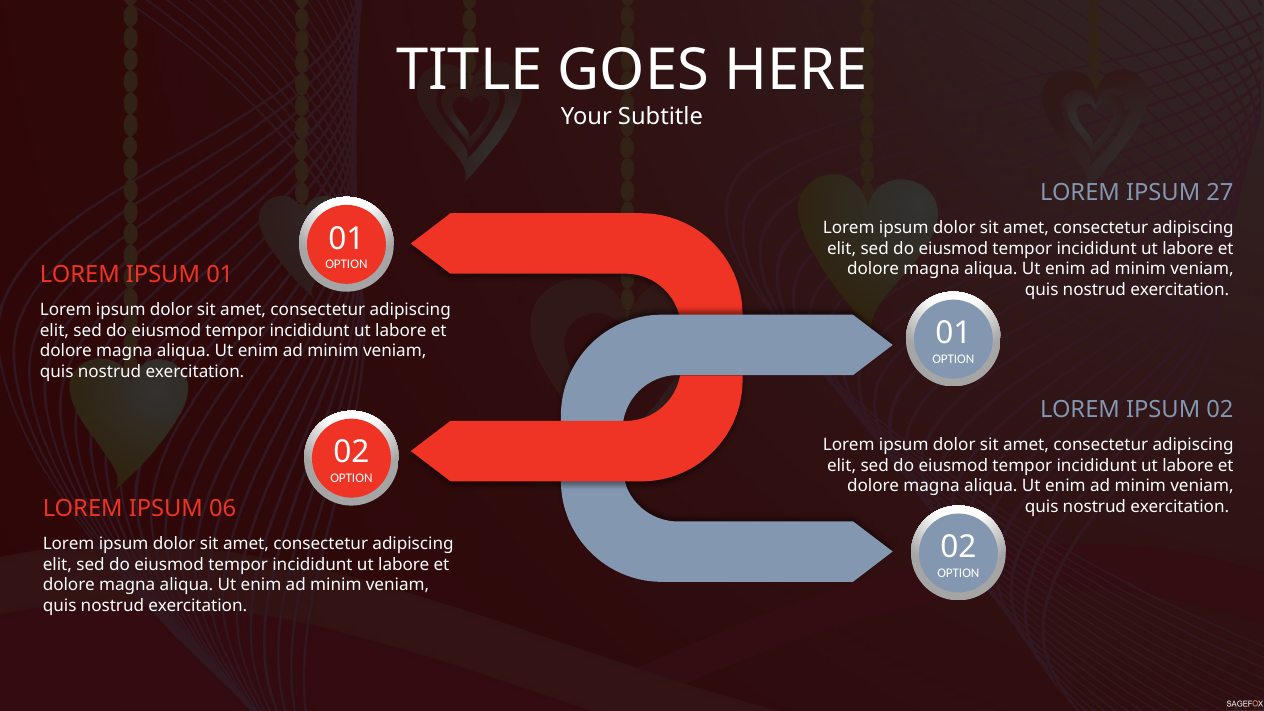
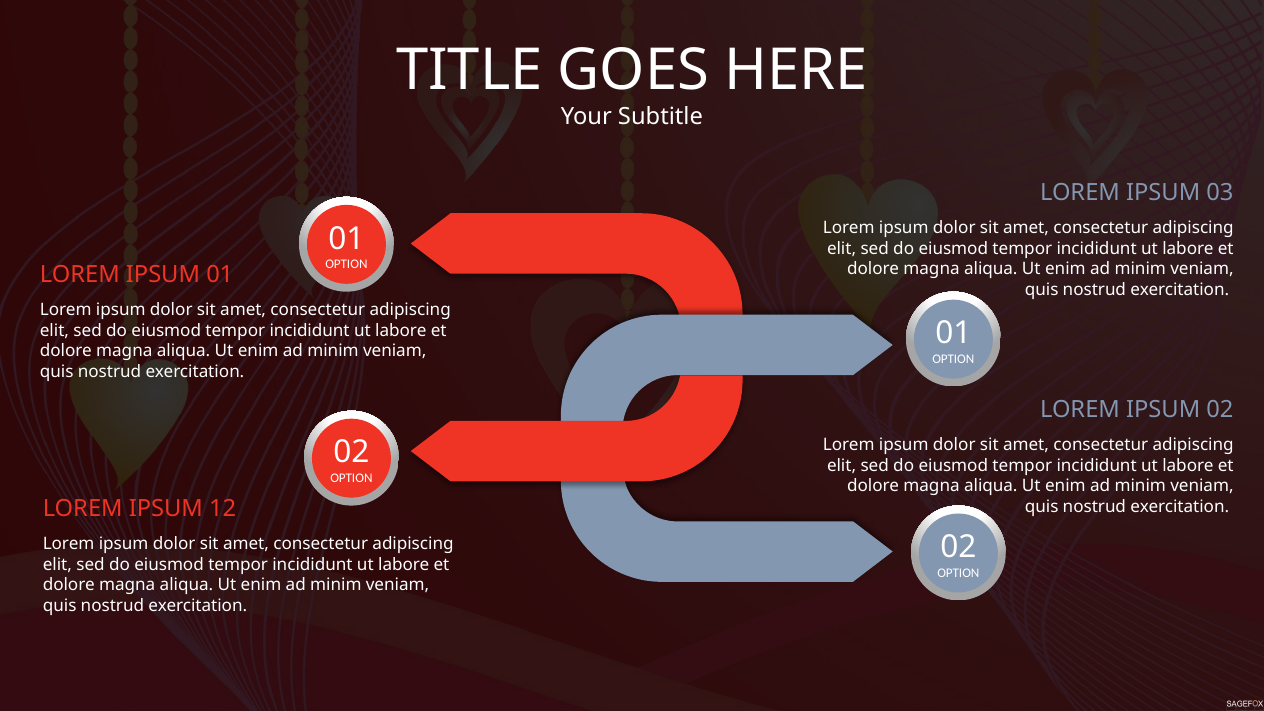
27: 27 -> 03
06: 06 -> 12
